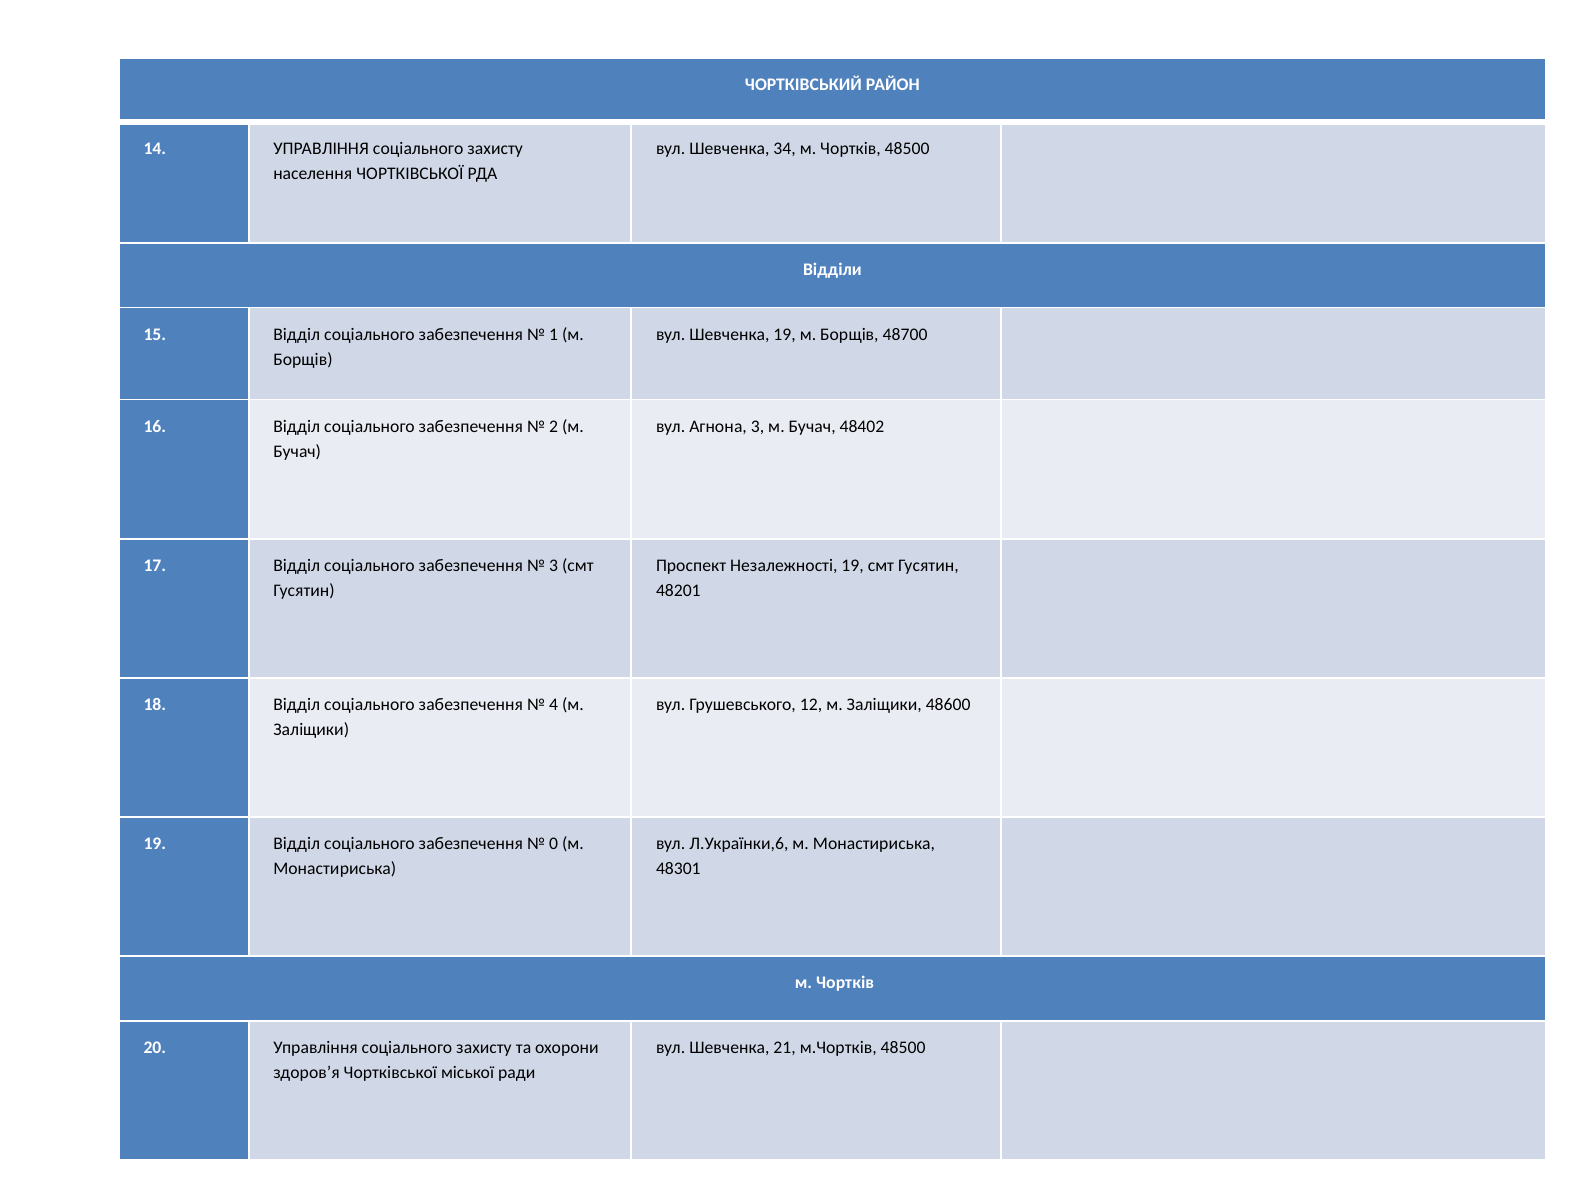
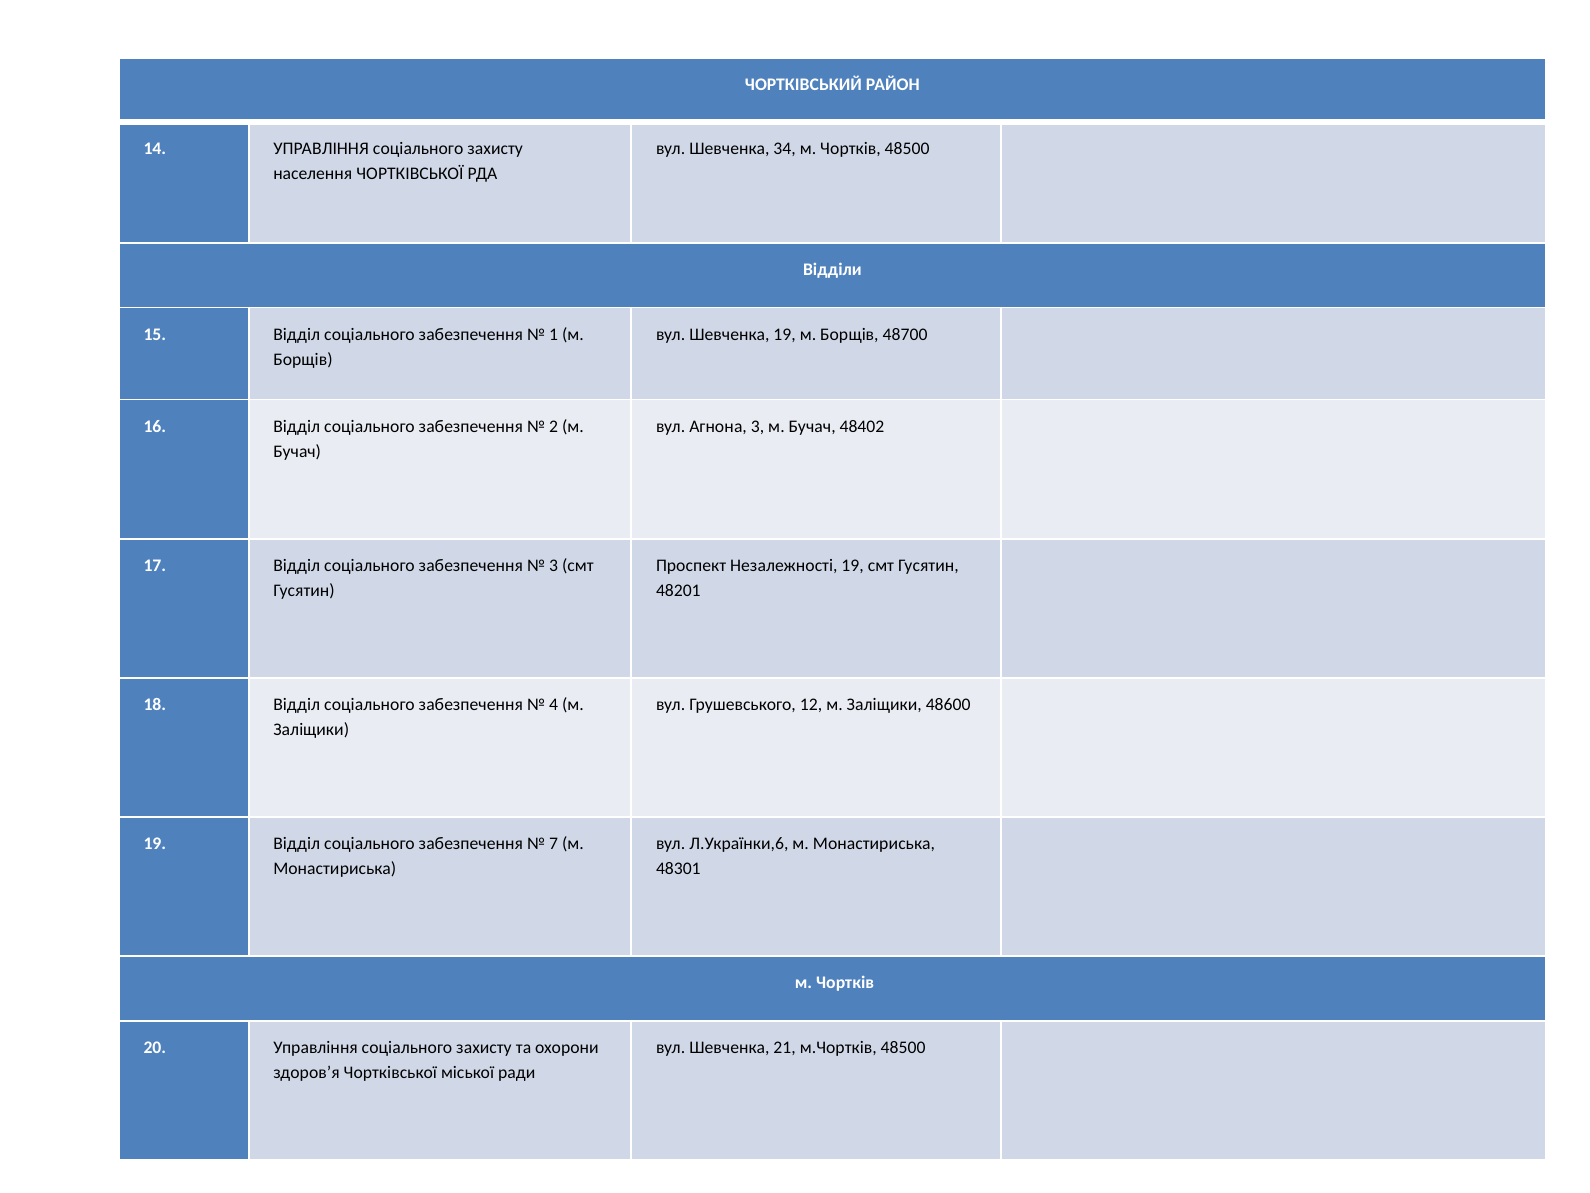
0: 0 -> 7
